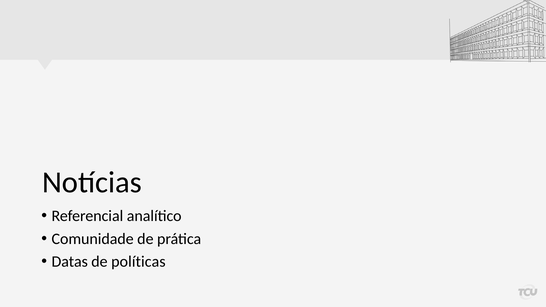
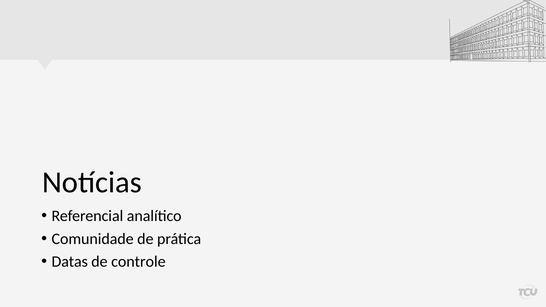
políticas: políticas -> controle
